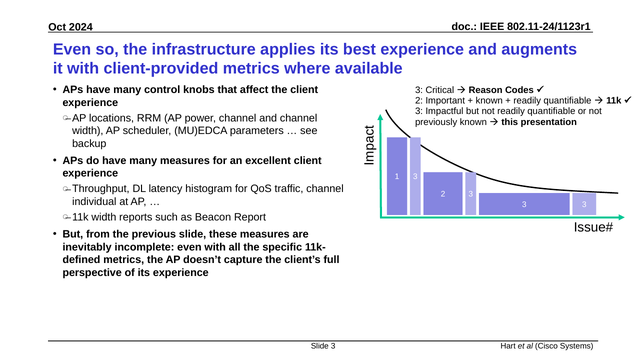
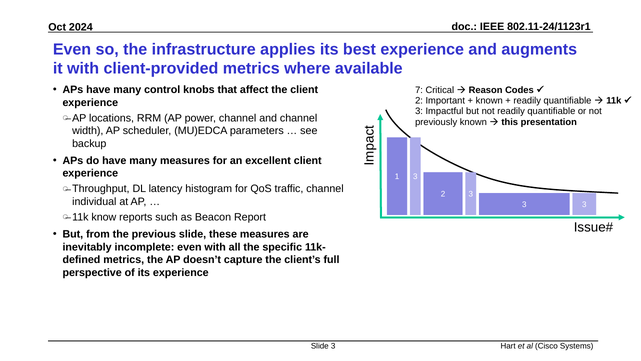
3 at (419, 90): 3 -> 7
11k width: width -> know
